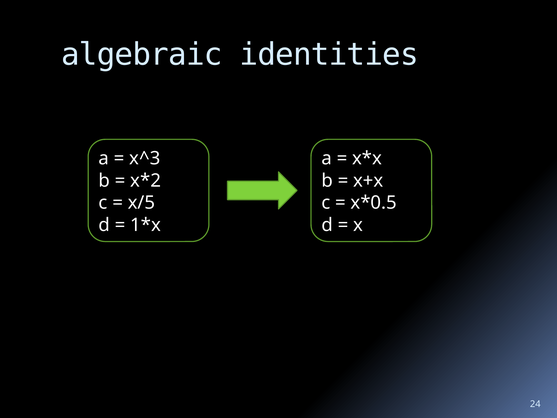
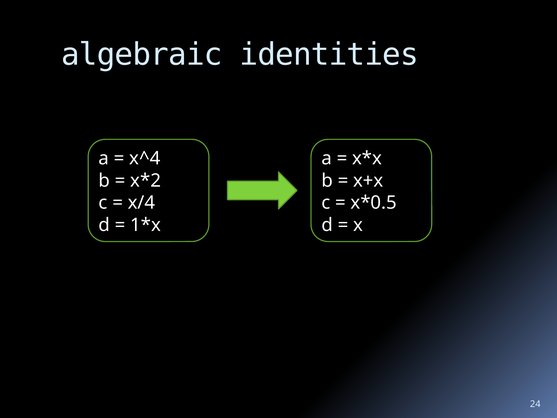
x^3: x^3 -> x^4
x/5: x/5 -> x/4
